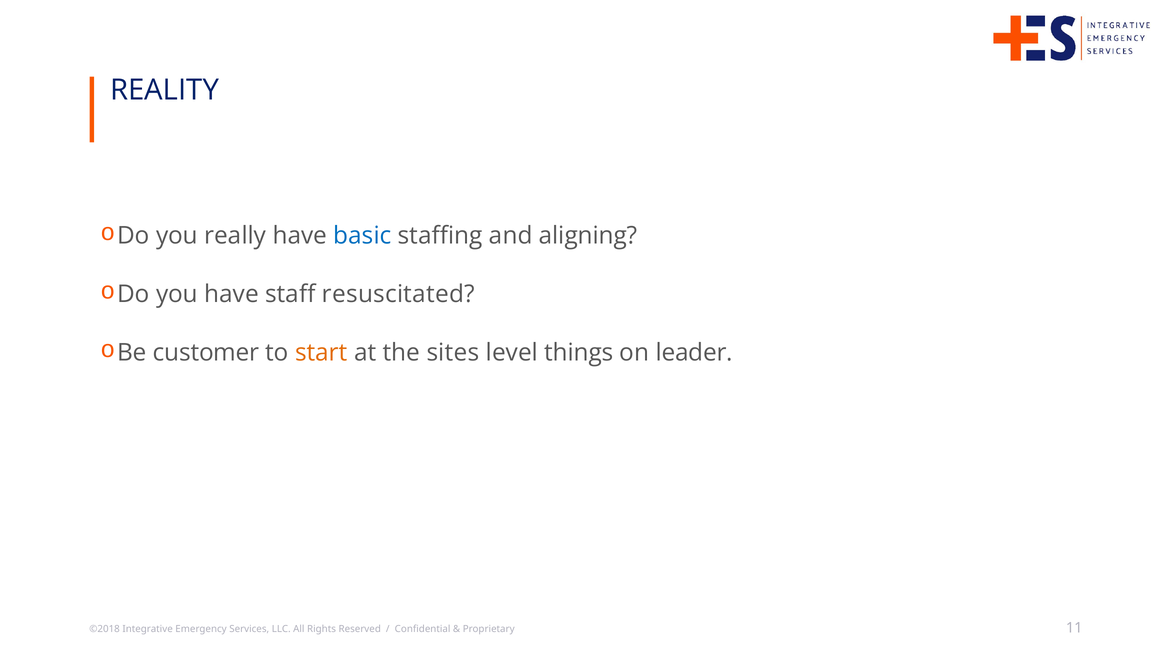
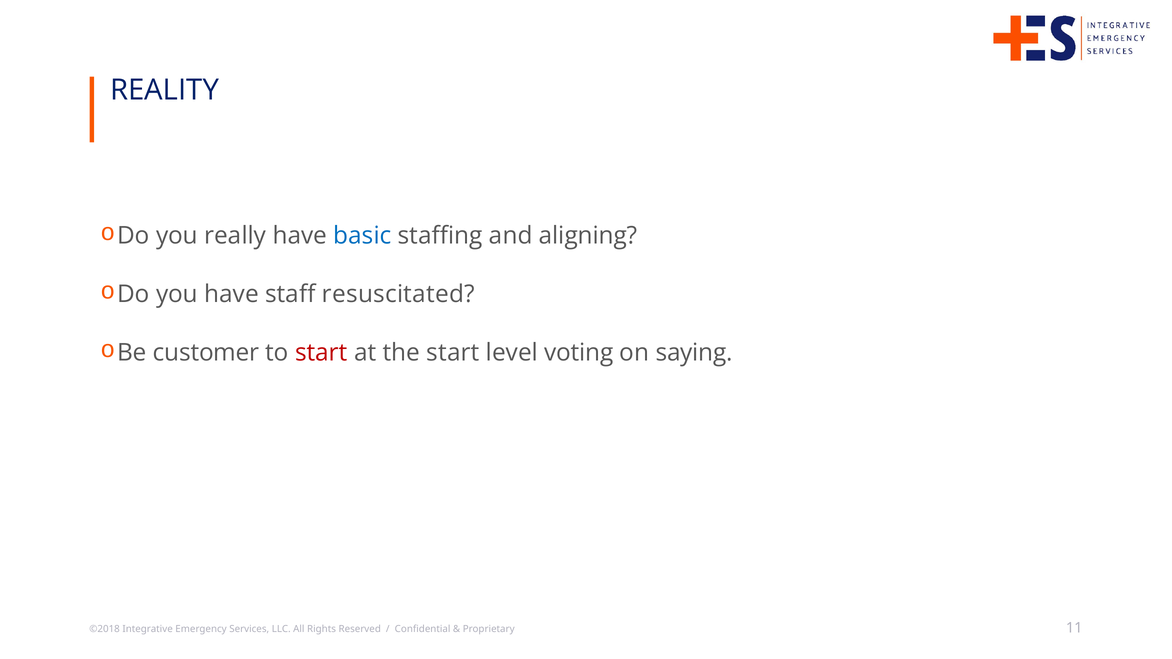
start at (321, 353) colour: orange -> red
the sites: sites -> start
things: things -> voting
leader: leader -> saying
